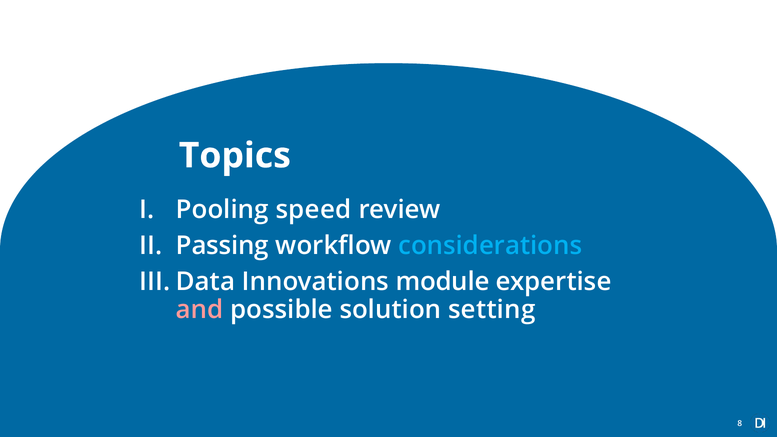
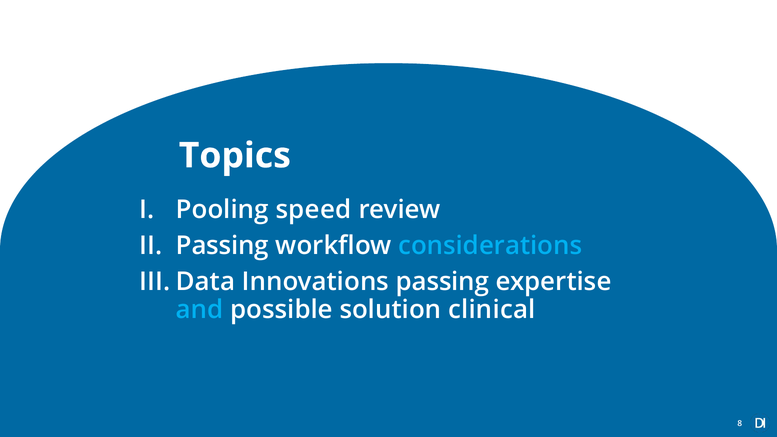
Innovations module: module -> passing
and colour: pink -> light blue
setting: setting -> clinical
